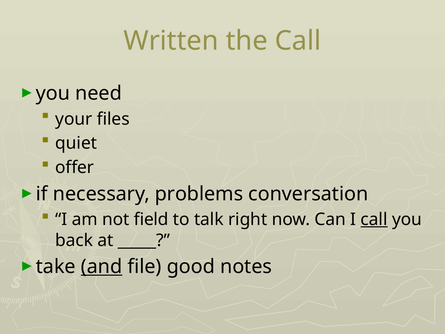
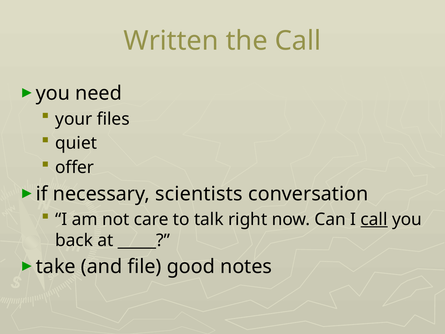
problems: problems -> scientists
field: field -> care
and underline: present -> none
